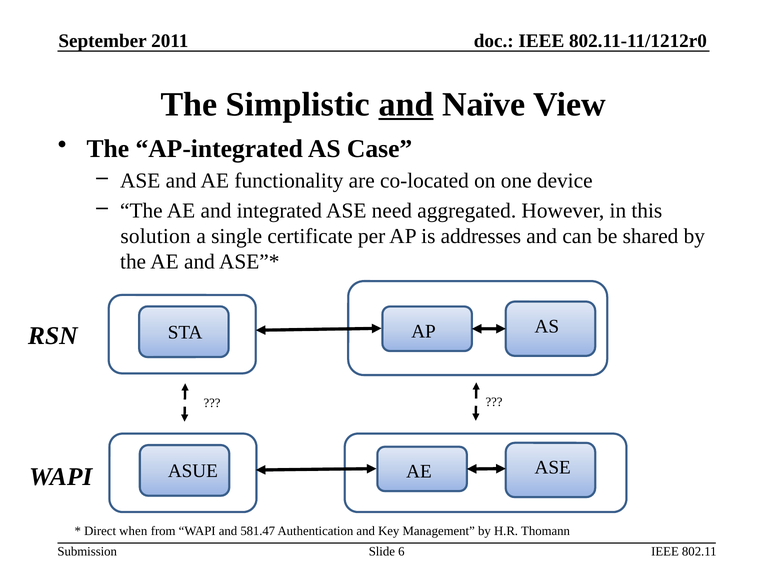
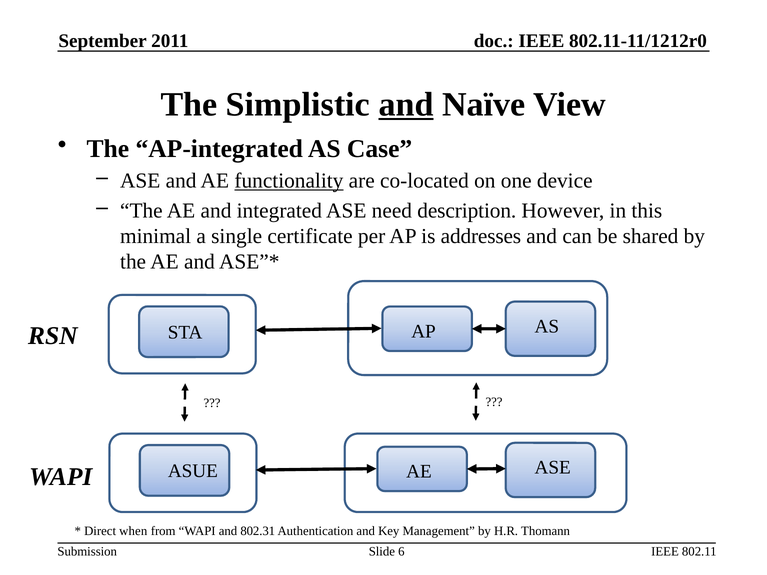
functionality underline: none -> present
aggregated: aggregated -> description
solution: solution -> minimal
581.47: 581.47 -> 802.31
